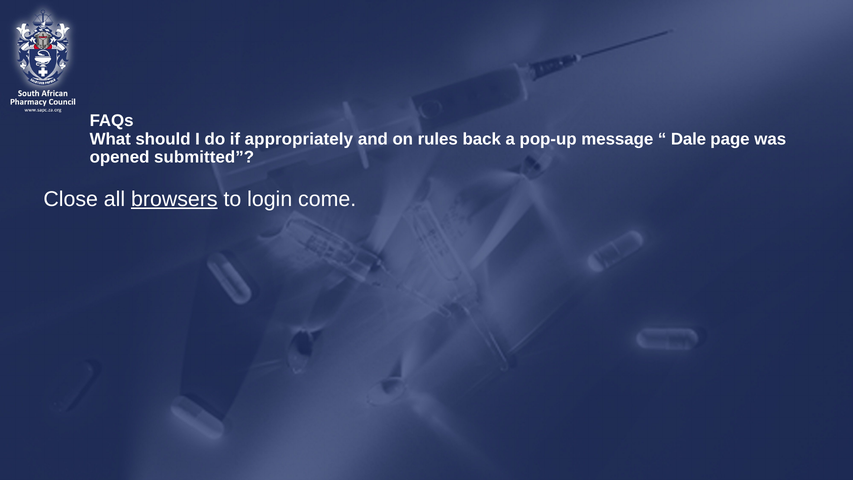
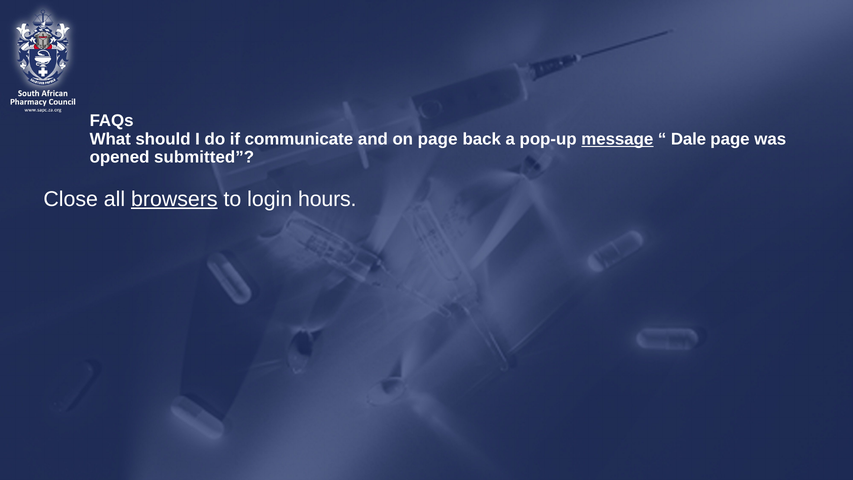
appropriately: appropriately -> communicate
on rules: rules -> page
message underline: none -> present
come: come -> hours
